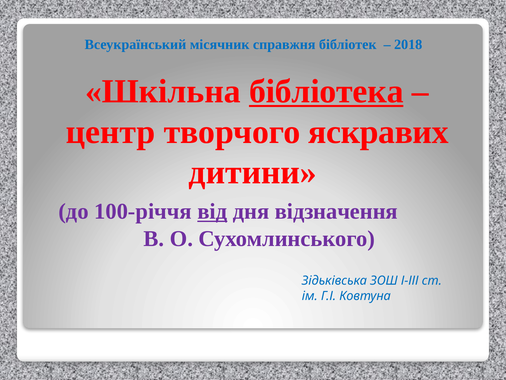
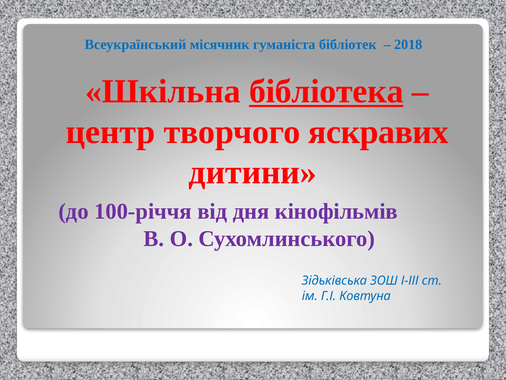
справжня: справжня -> гуманіста
від underline: present -> none
відзначення: відзначення -> кінофільмів
